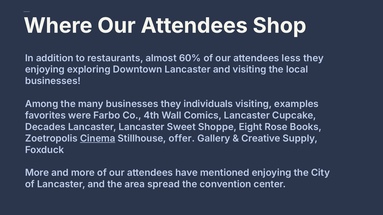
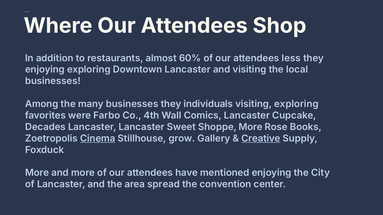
visiting examples: examples -> exploring
Shoppe Eight: Eight -> More
offer: offer -> grow
Creative underline: none -> present
